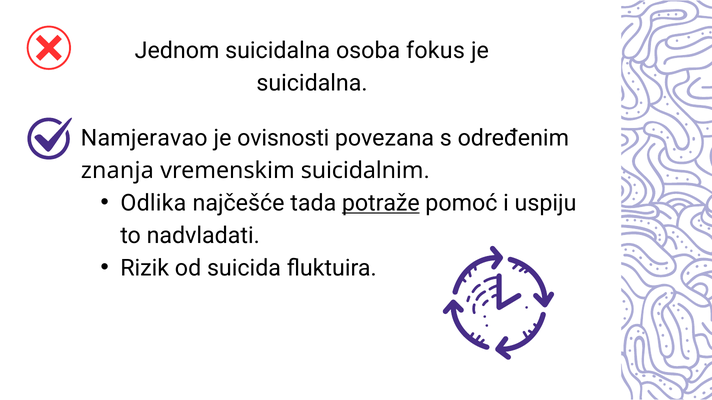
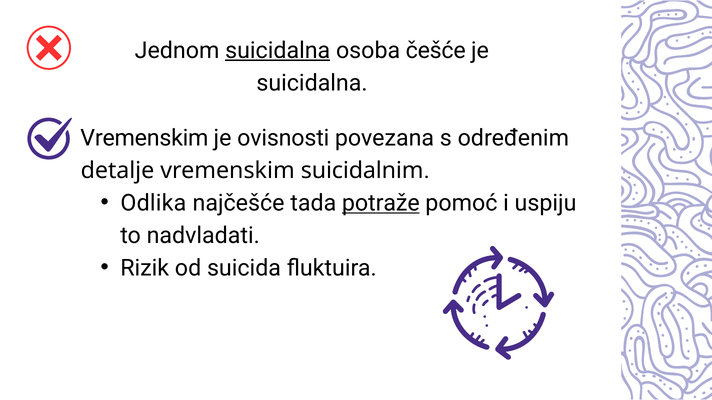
suicidalna at (278, 51) underline: none -> present
fokus: fokus -> češće
Namjeravao at (144, 138): Namjeravao -> Vremenskim
znanja: znanja -> detalje
